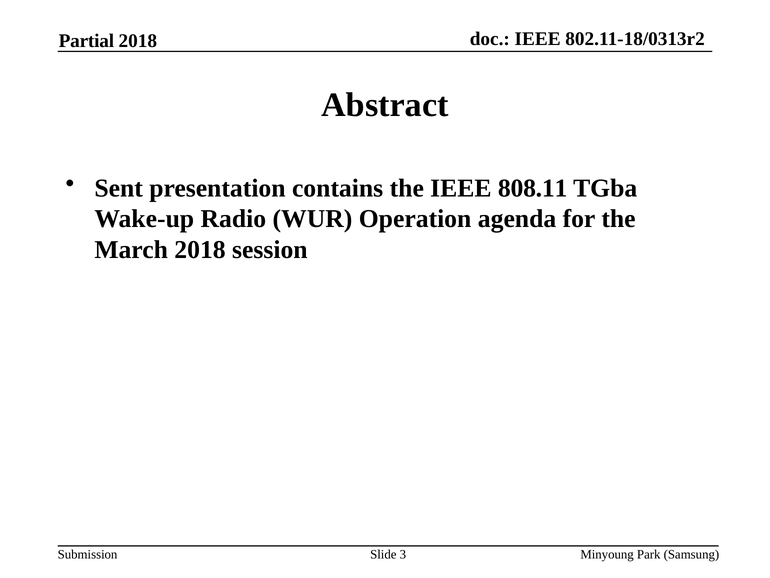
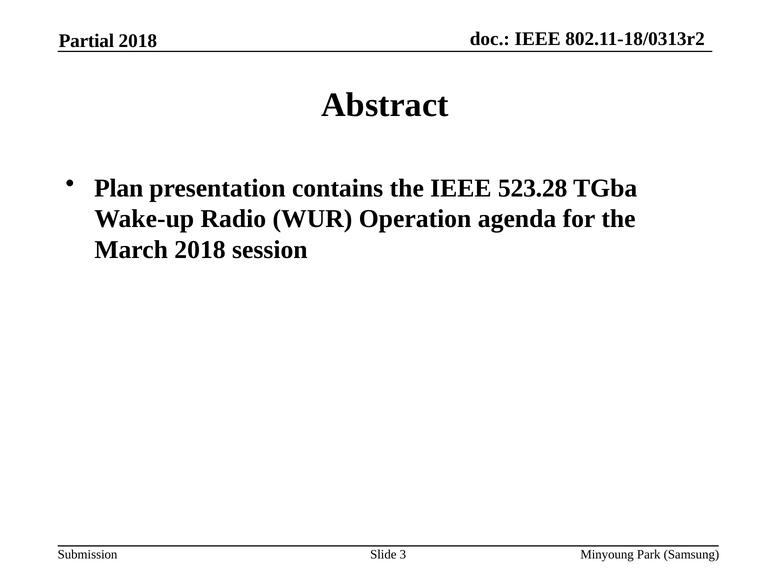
Sent: Sent -> Plan
808.11: 808.11 -> 523.28
